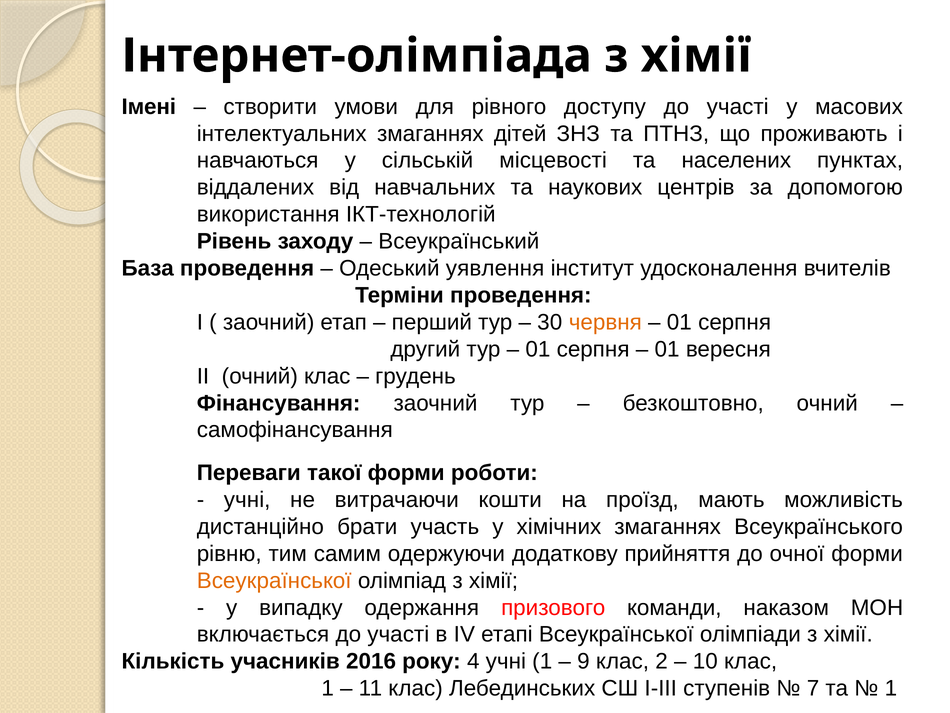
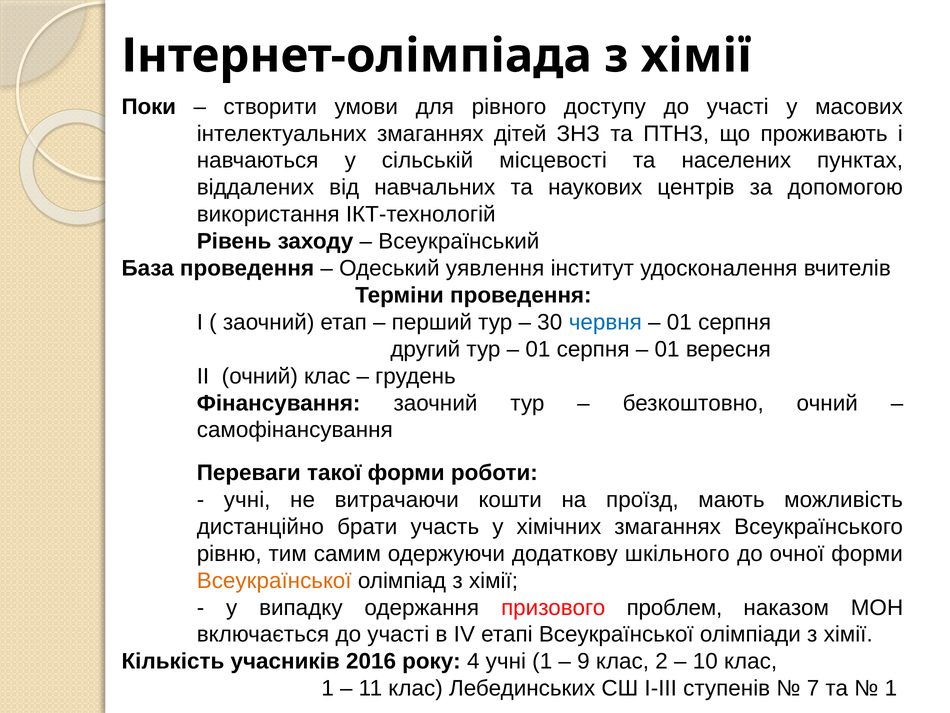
Імені: Імені -> Поки
червня colour: orange -> blue
прийняття: прийняття -> шкільного
команди: команди -> проблем
